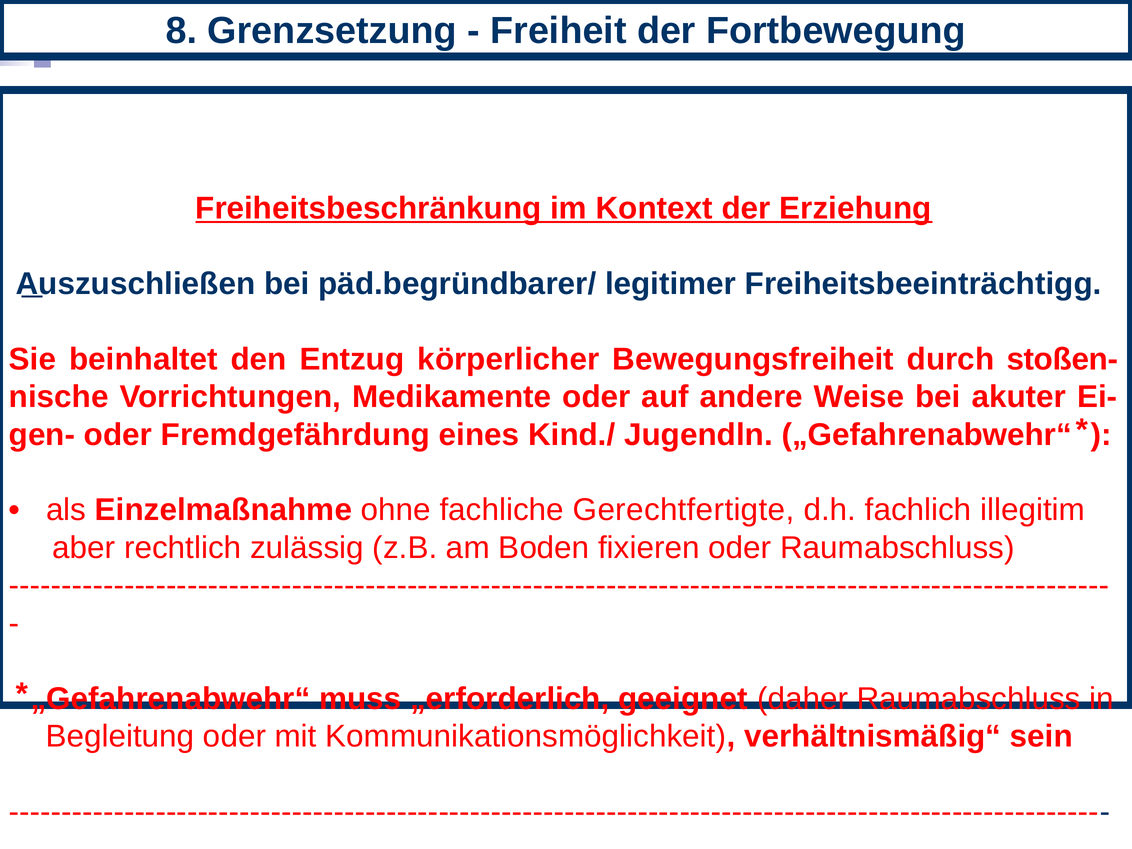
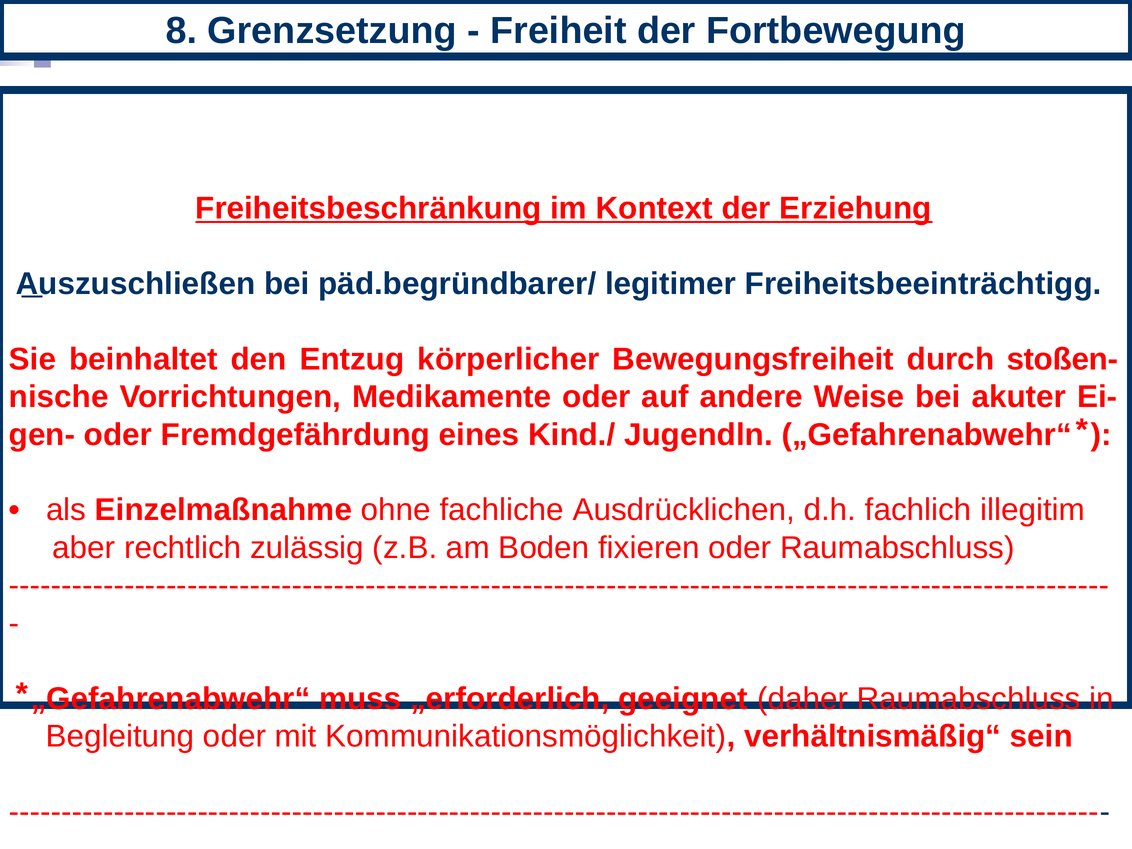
Gerechtfertigte: Gerechtfertigte -> Ausdrücklichen
